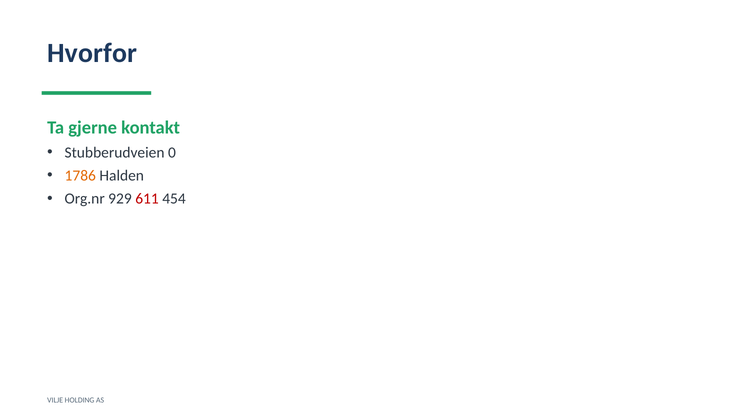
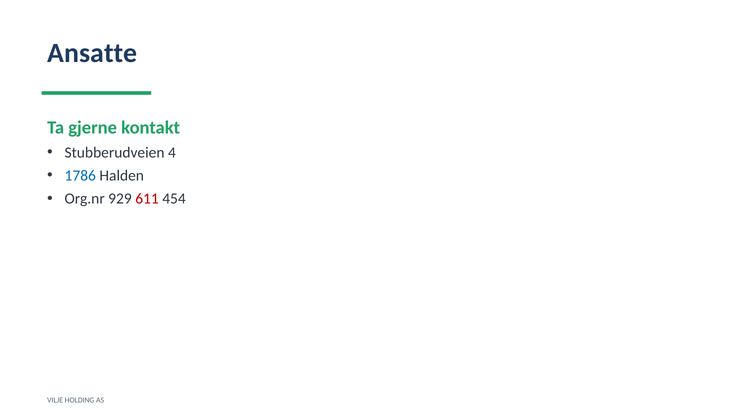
Hvorfor: Hvorfor -> Ansatte
0: 0 -> 4
1786 colour: orange -> blue
